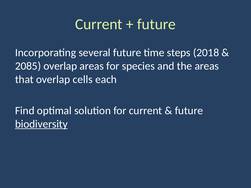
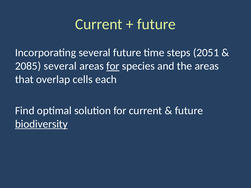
2018: 2018 -> 2051
2085 overlap: overlap -> several
for at (113, 66) underline: none -> present
